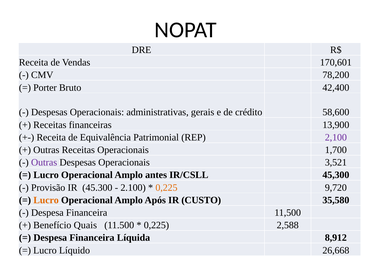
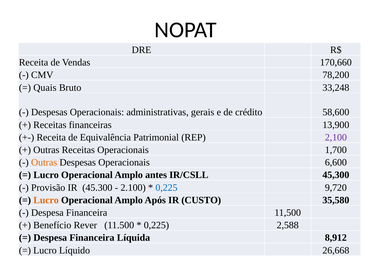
170,601: 170,601 -> 170,660
Porter: Porter -> Quais
42,400: 42,400 -> 33,248
Outras at (44, 163) colour: purple -> orange
3,521: 3,521 -> 6,600
0,225 at (166, 188) colour: orange -> blue
Quais: Quais -> Rever
